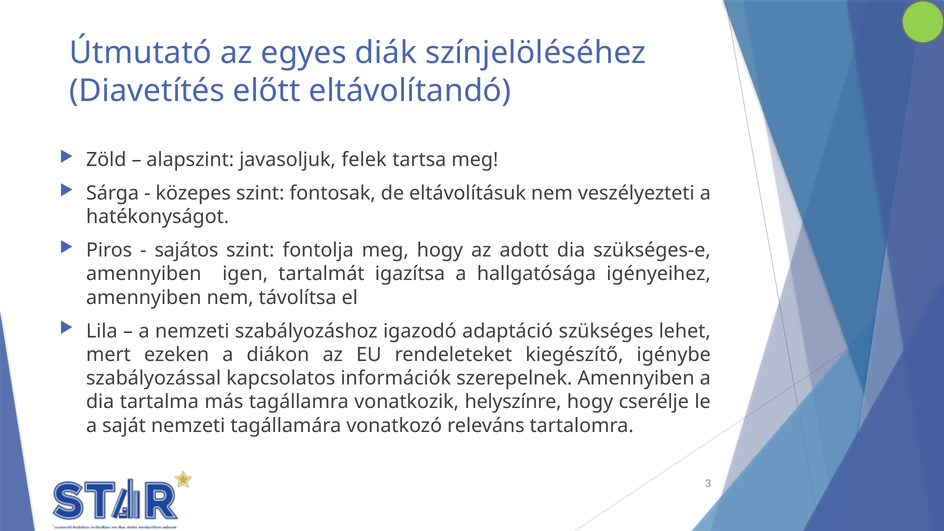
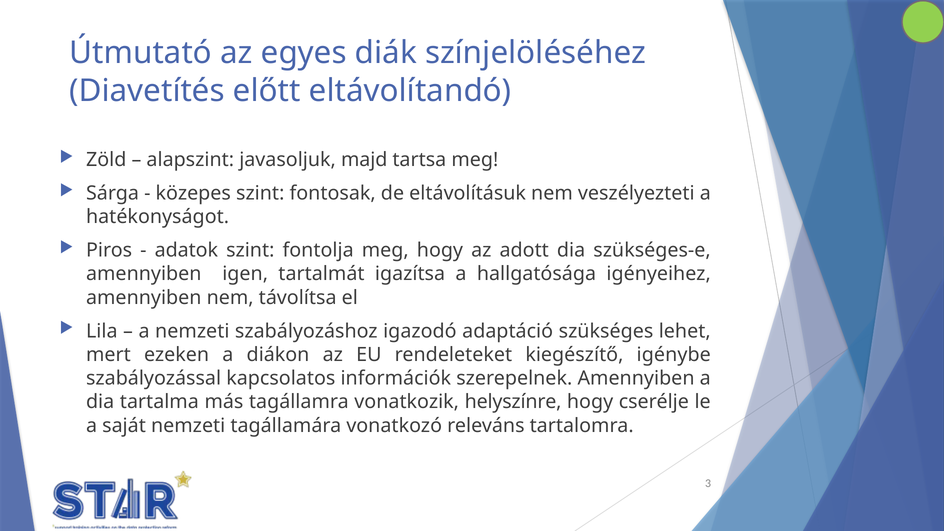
felek: felek -> majd
sajátos: sajátos -> adatok
